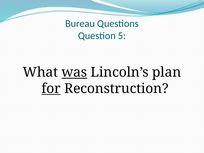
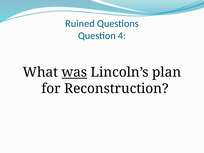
Bureau: Bureau -> Ruined
5: 5 -> 4
for underline: present -> none
